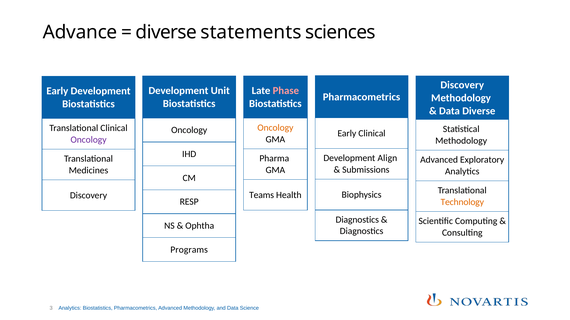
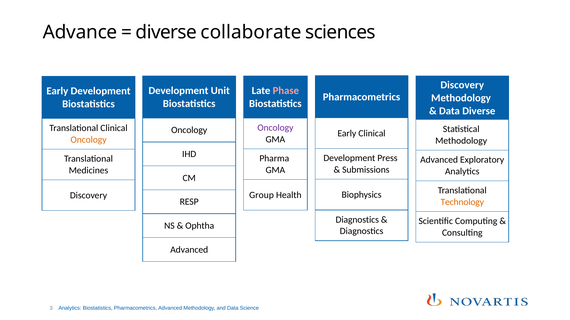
statements: statements -> collaborate
Oncology at (275, 128) colour: orange -> purple
Oncology at (89, 140) colour: purple -> orange
Align: Align -> Press
Teams: Teams -> Group
Programs at (189, 250): Programs -> Advanced
